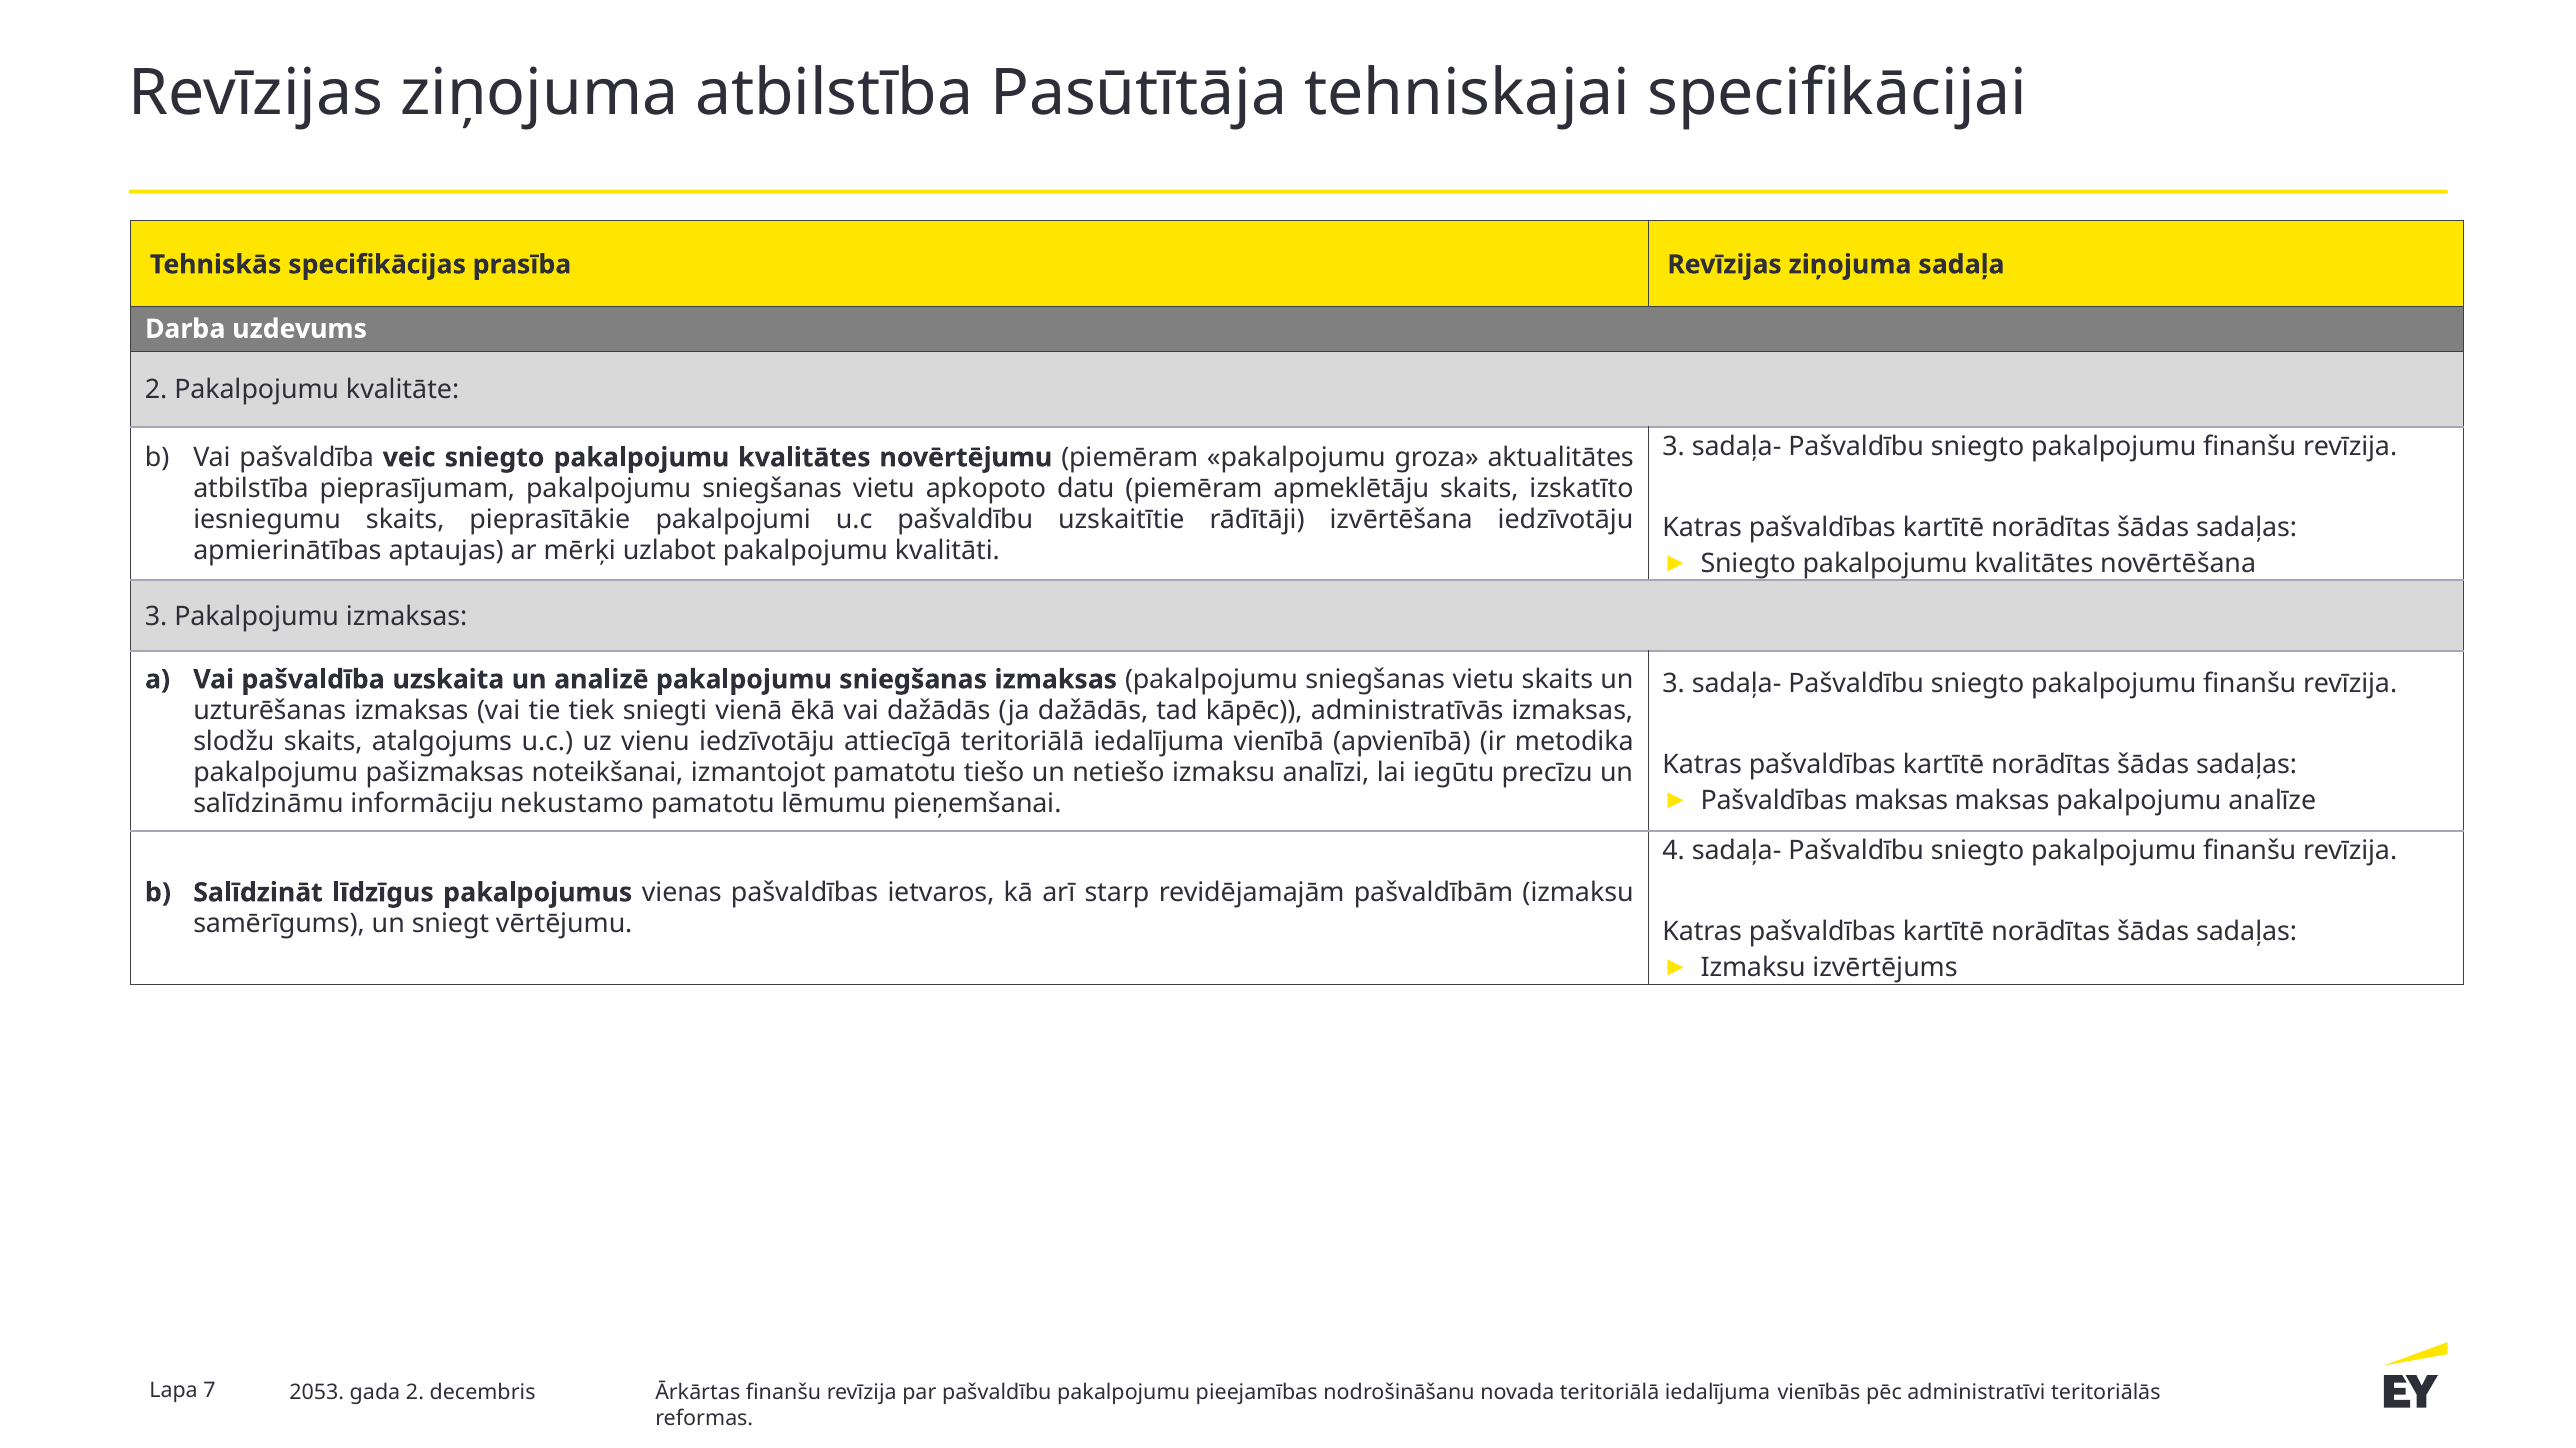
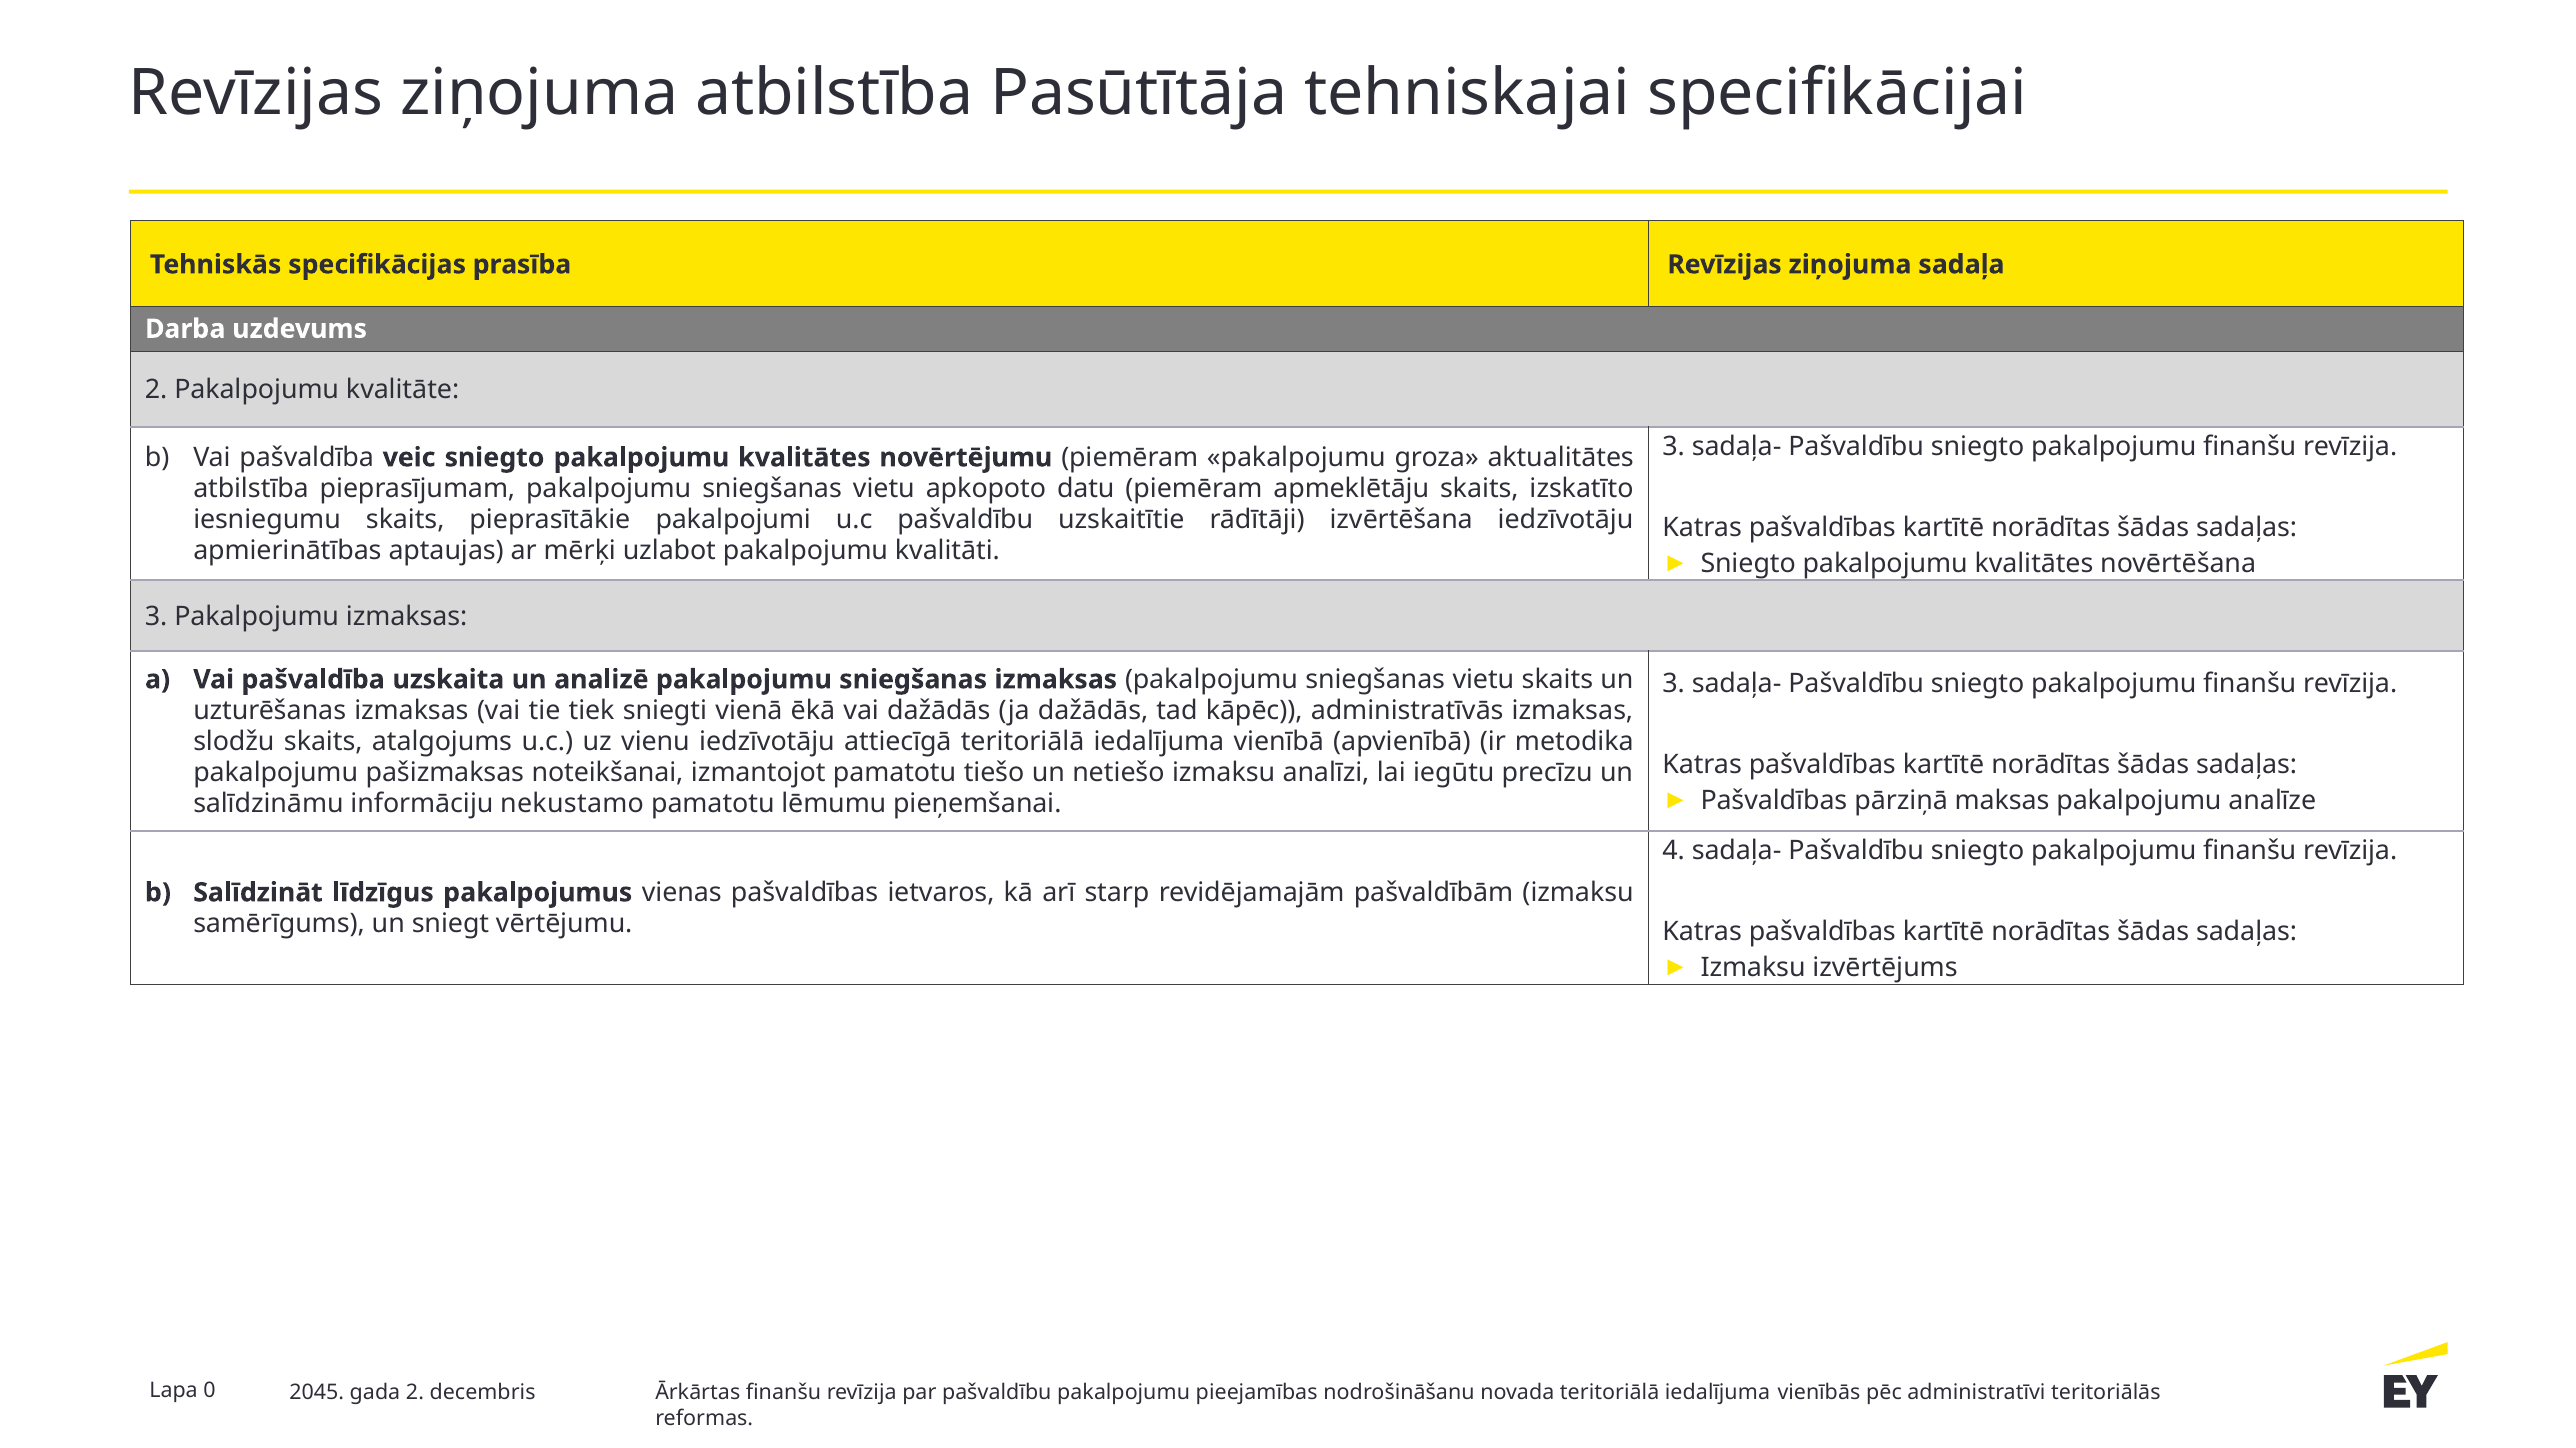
Pašvaldības maksas: maksas -> pārziņā
7: 7 -> 0
2053: 2053 -> 2045
